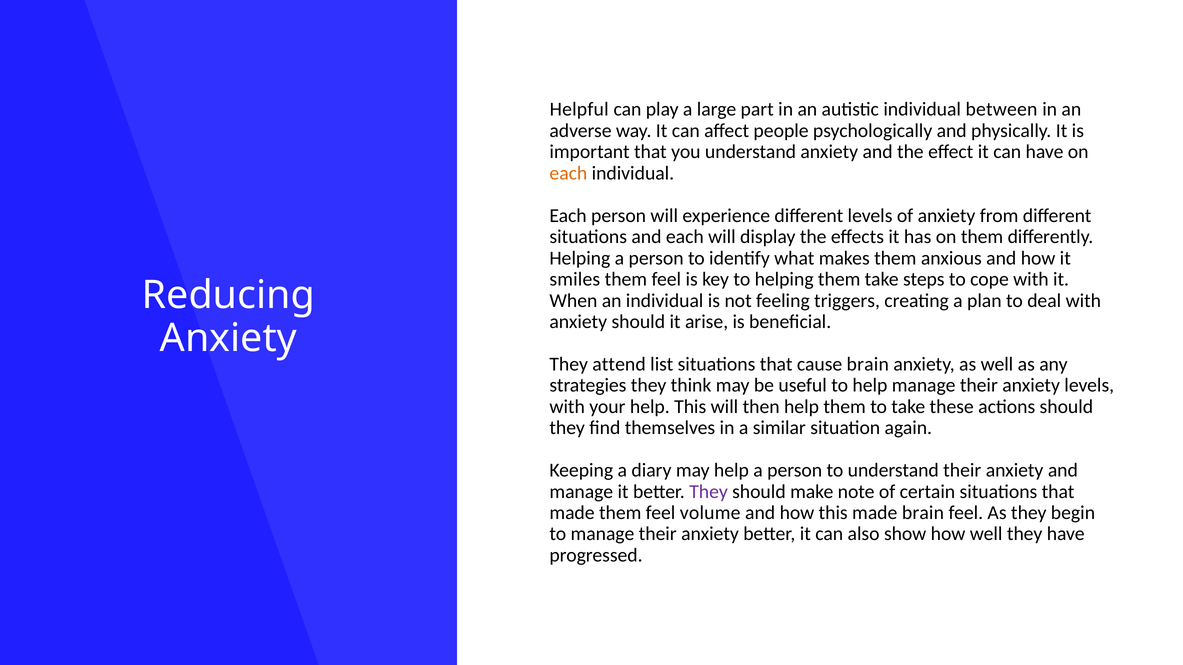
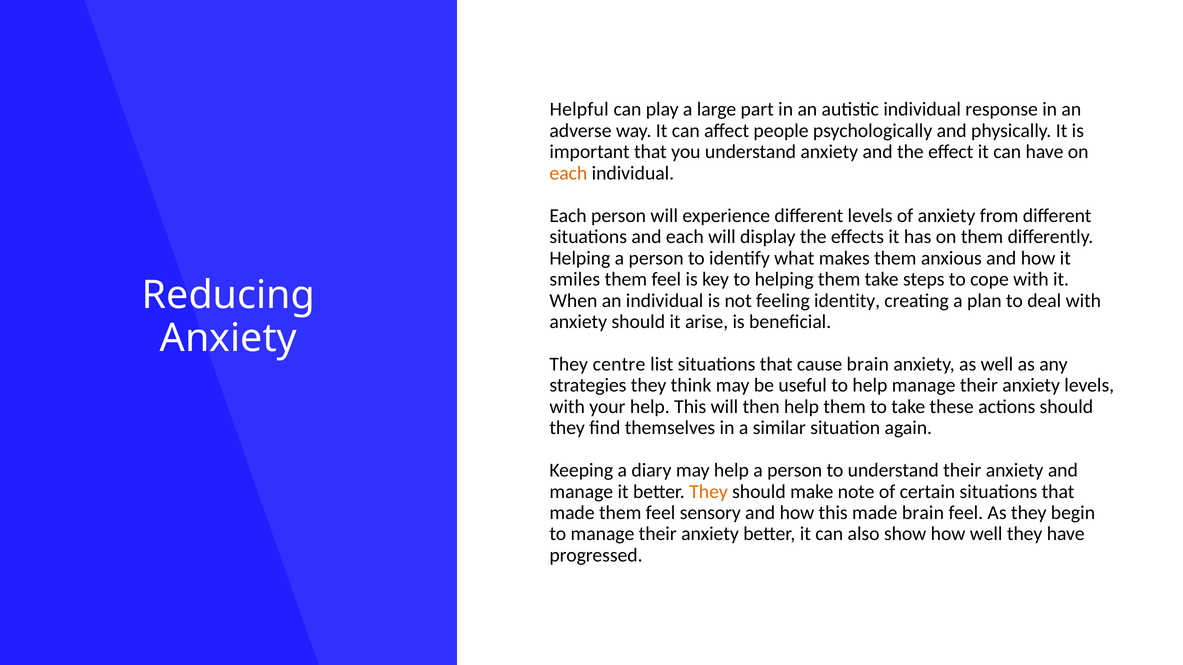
between: between -> response
triggers: triggers -> identity
attend: attend -> centre
They at (709, 492) colour: purple -> orange
volume: volume -> sensory
